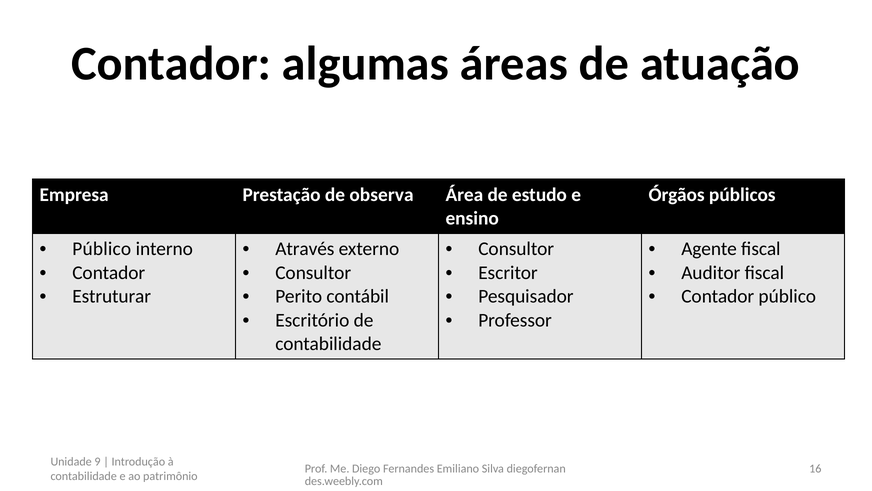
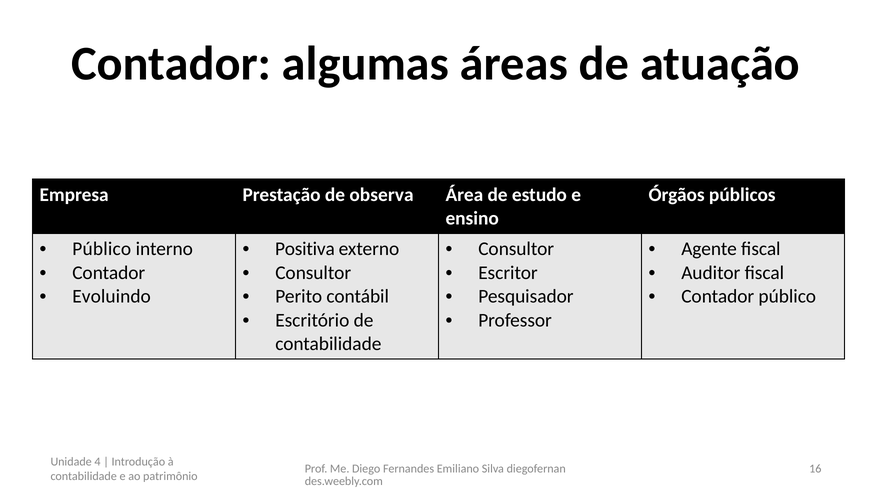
Através: Através -> Positiva
Estruturar: Estruturar -> Evoluindo
9: 9 -> 4
